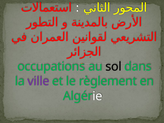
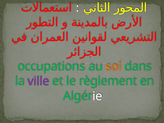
sol colour: black -> orange
